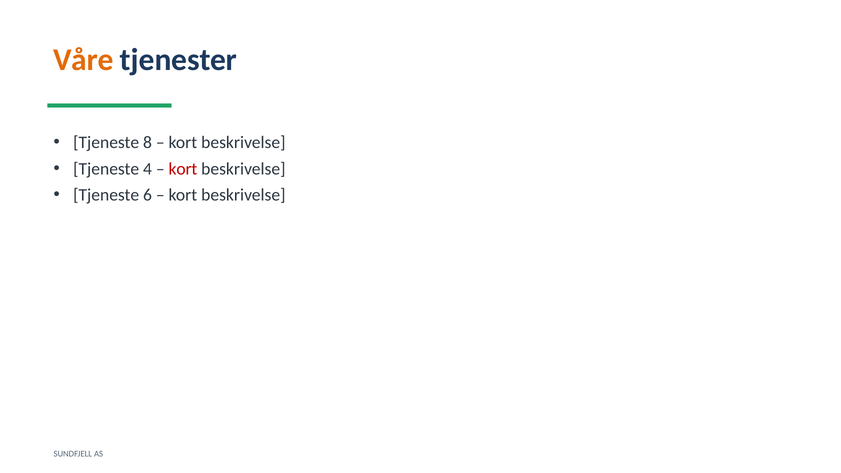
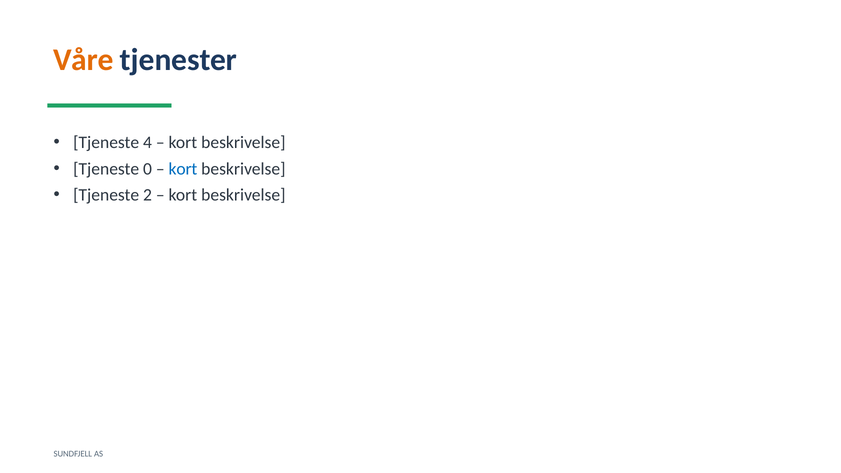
8: 8 -> 4
4: 4 -> 0
kort at (183, 169) colour: red -> blue
6: 6 -> 2
